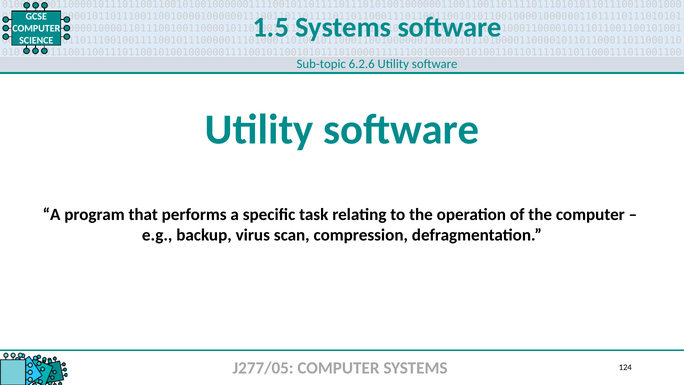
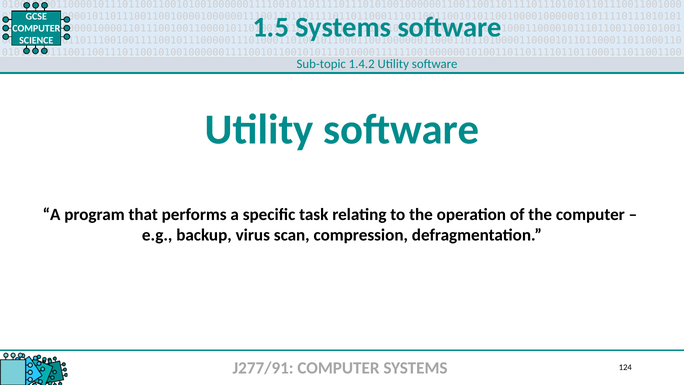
6.2.6: 6.2.6 -> 1.4.2
J277/05: J277/05 -> J277/91
